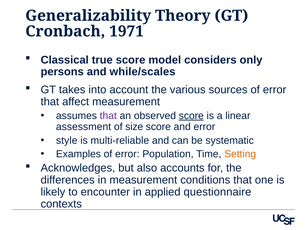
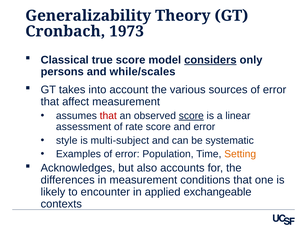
1971: 1971 -> 1973
considers underline: none -> present
that at (108, 116) colour: purple -> red
size: size -> rate
multi-reliable: multi-reliable -> multi-subject
questionnaire: questionnaire -> exchangeable
